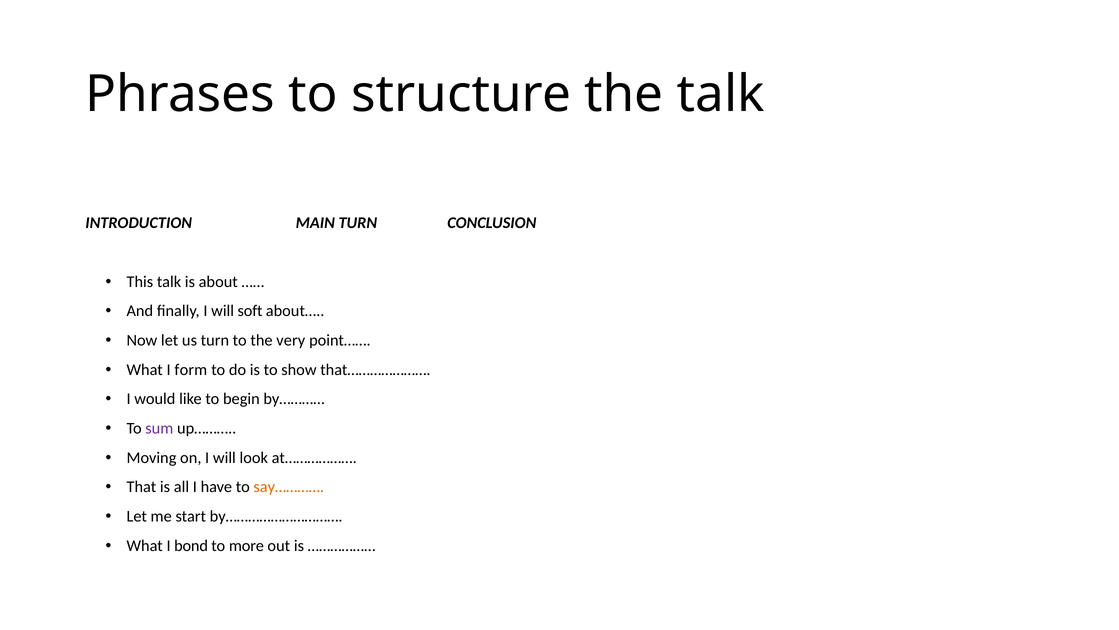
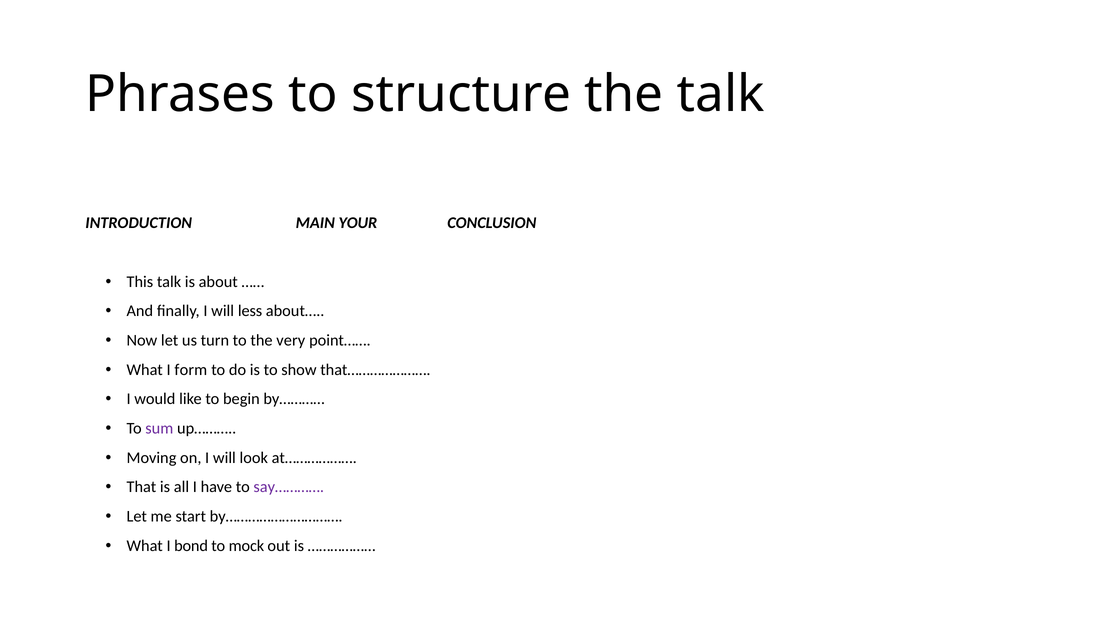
MAIN TURN: TURN -> YOUR
soft: soft -> less
say………… colour: orange -> purple
more: more -> mock
